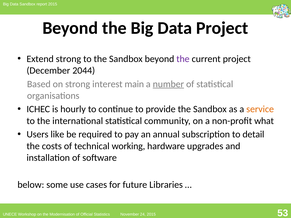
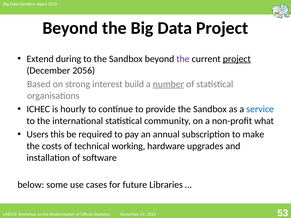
Extend strong: strong -> during
project at (237, 59) underline: none -> present
2044: 2044 -> 2056
main: main -> build
service colour: orange -> blue
like: like -> this
detail: detail -> make
